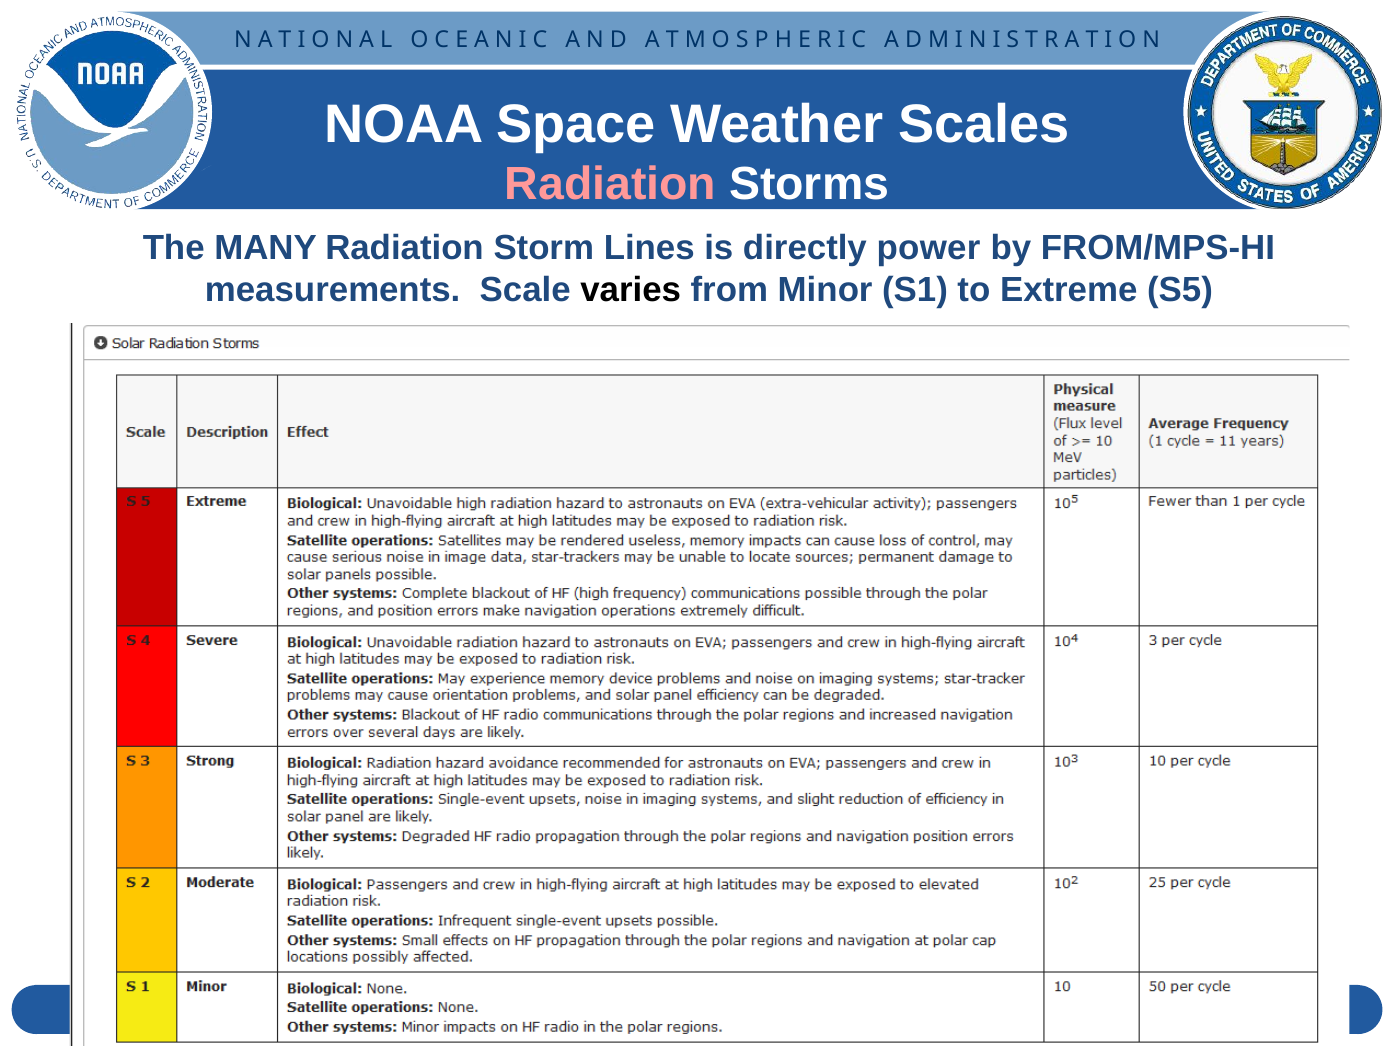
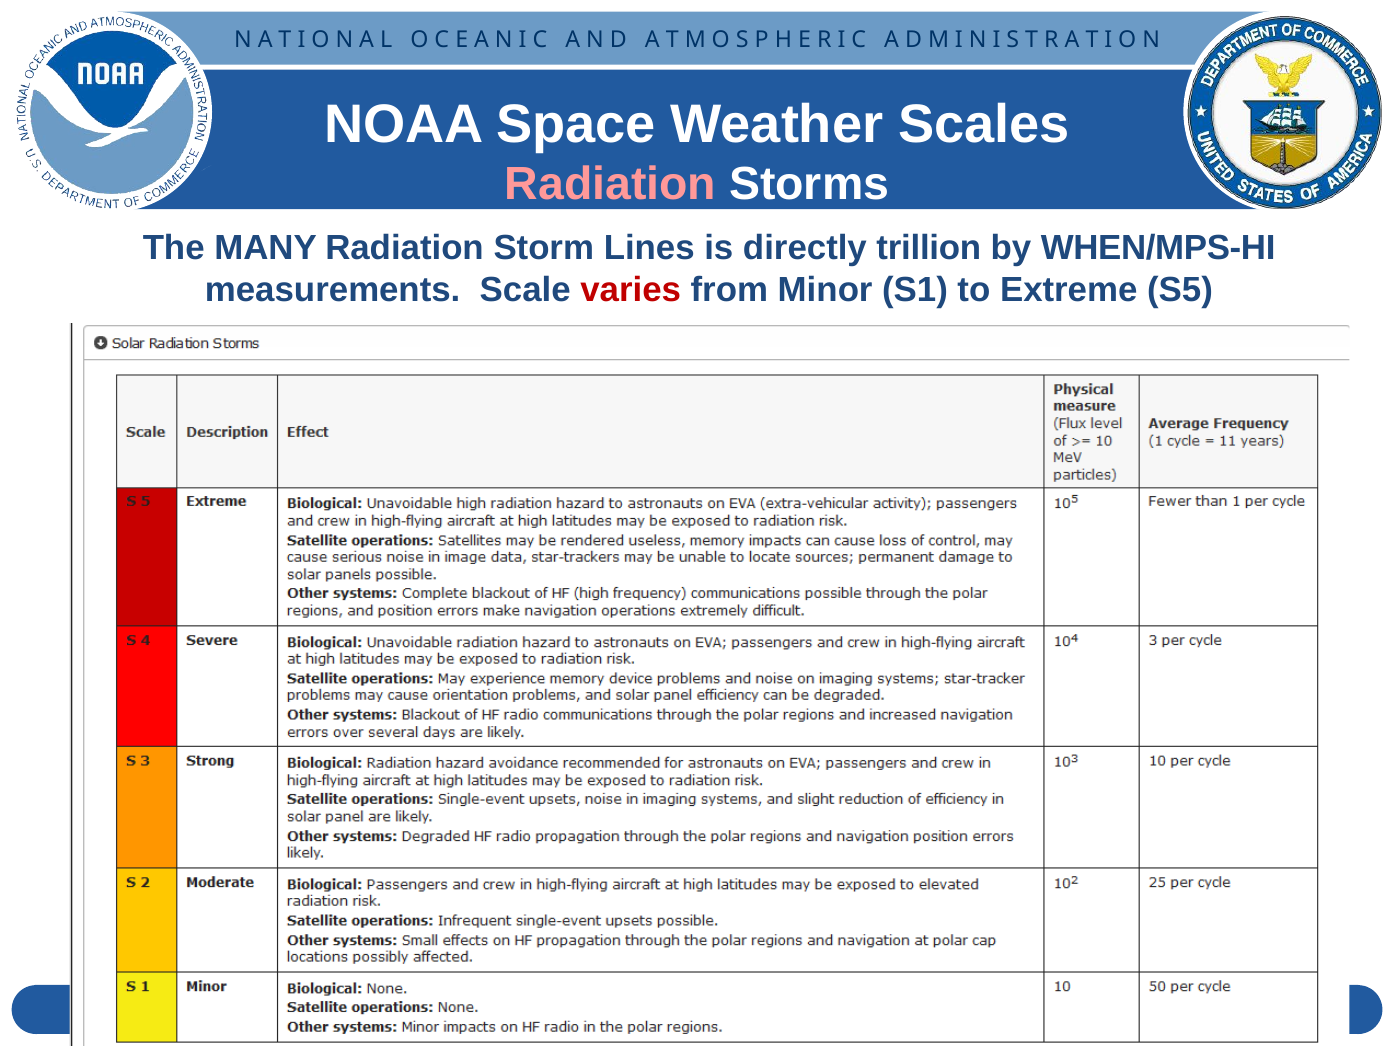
power: power -> trillion
FROM/MPS-HI: FROM/MPS-HI -> WHEN/MPS-HI
varies colour: black -> red
